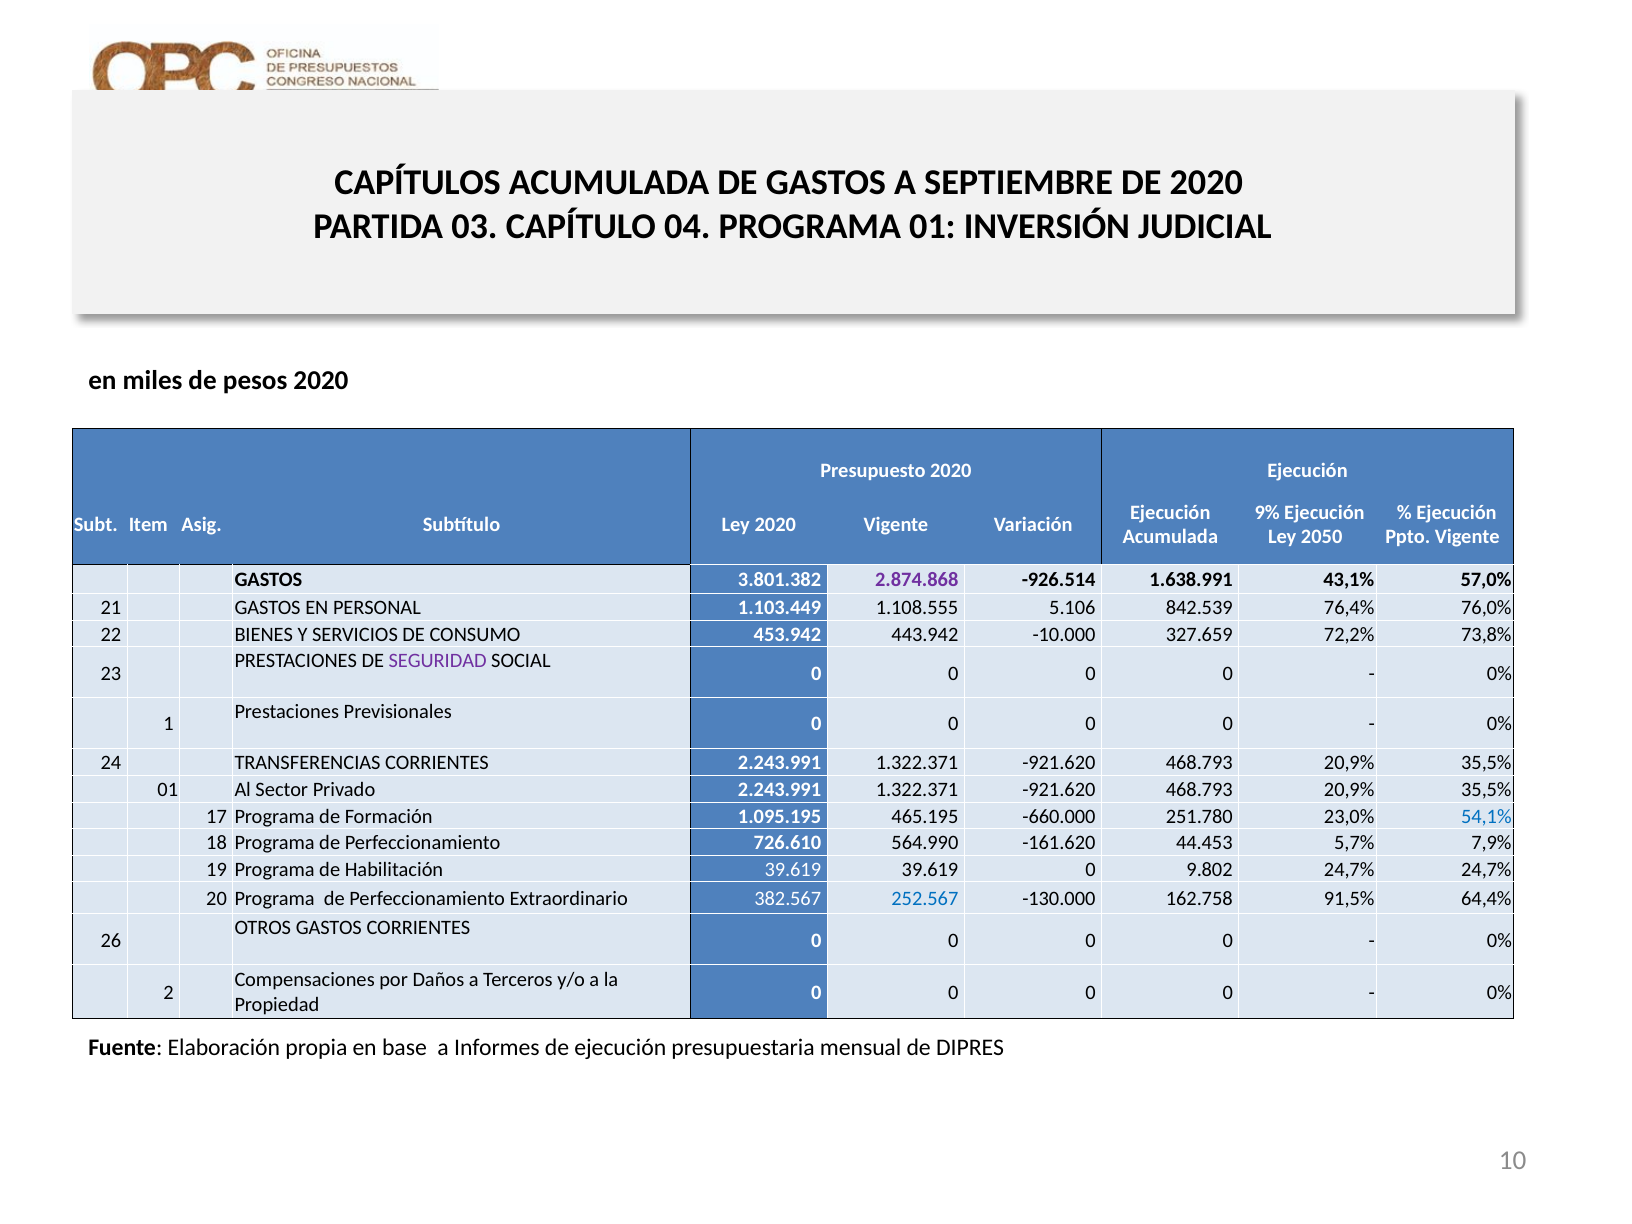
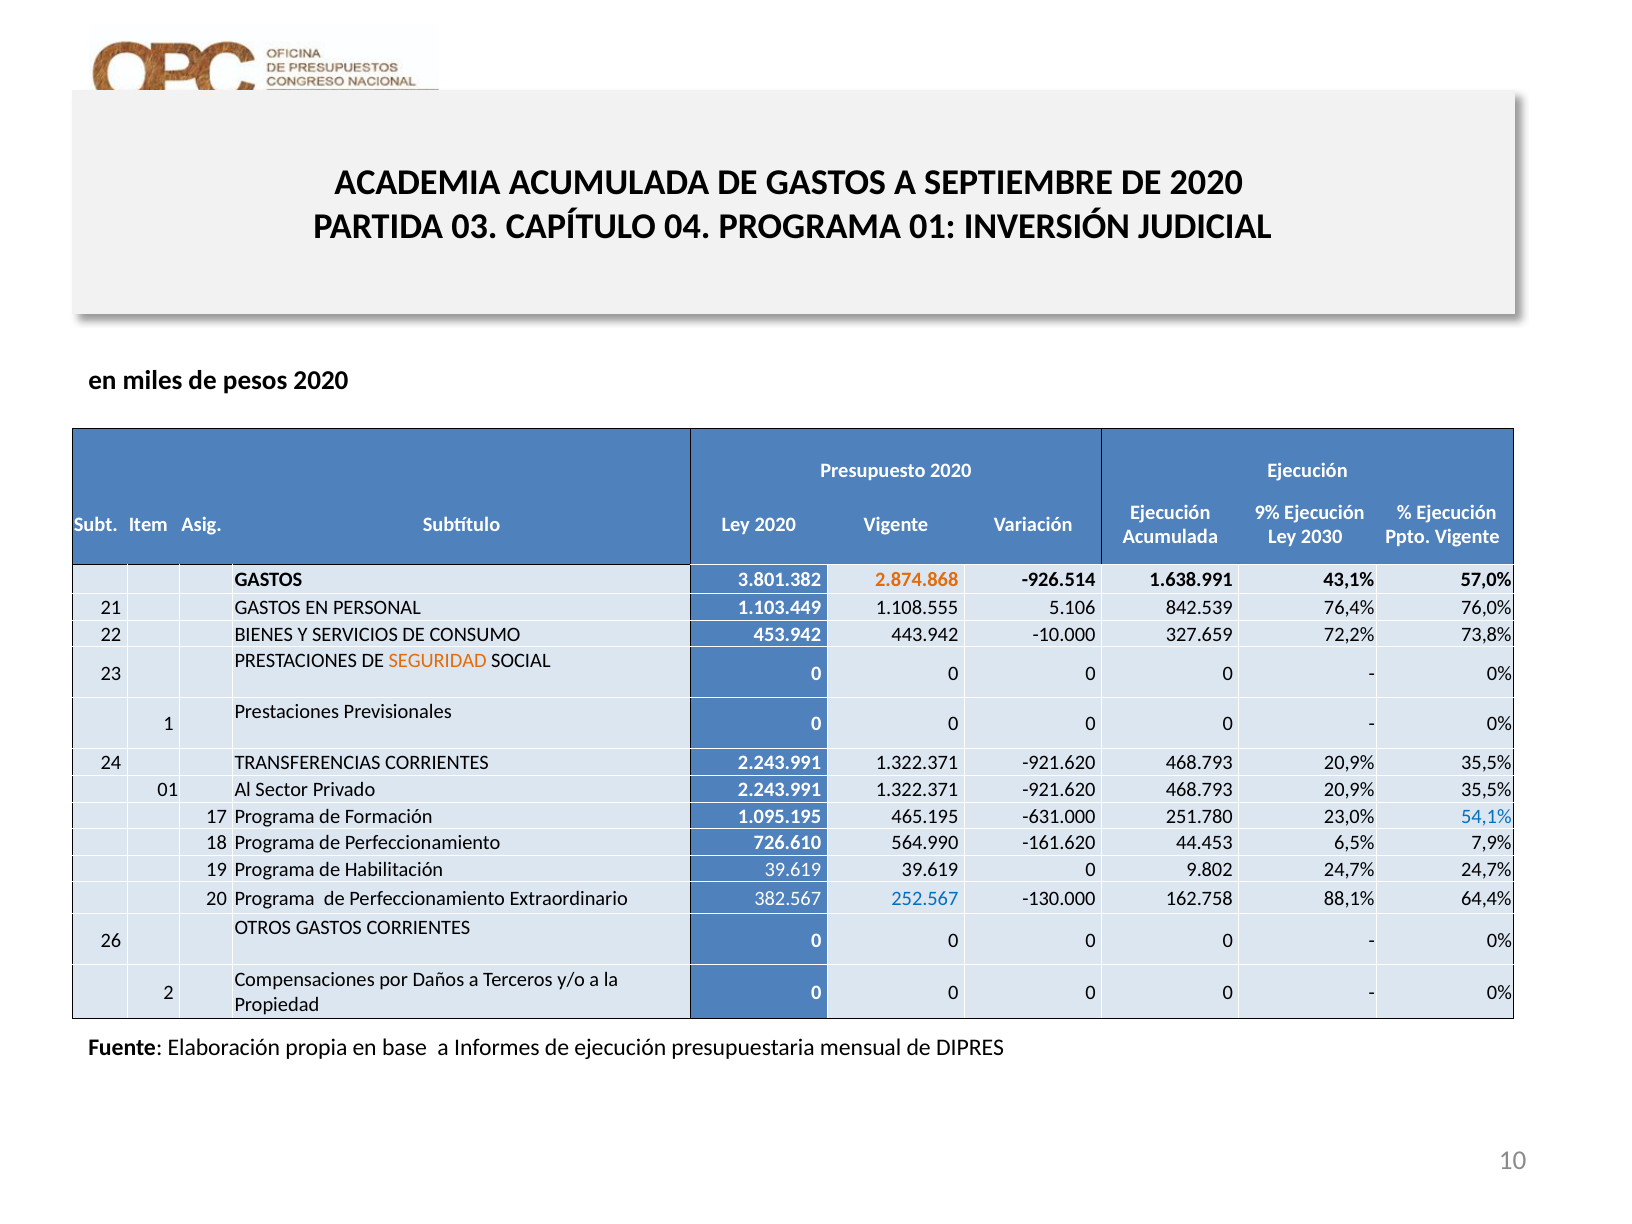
CAPÍTULOS: CAPÍTULOS -> ACADEMIA
2050: 2050 -> 2030
2.874.868 colour: purple -> orange
SEGURIDAD colour: purple -> orange
-660.000: -660.000 -> -631.000
5,7%: 5,7% -> 6,5%
91,5%: 91,5% -> 88,1%
